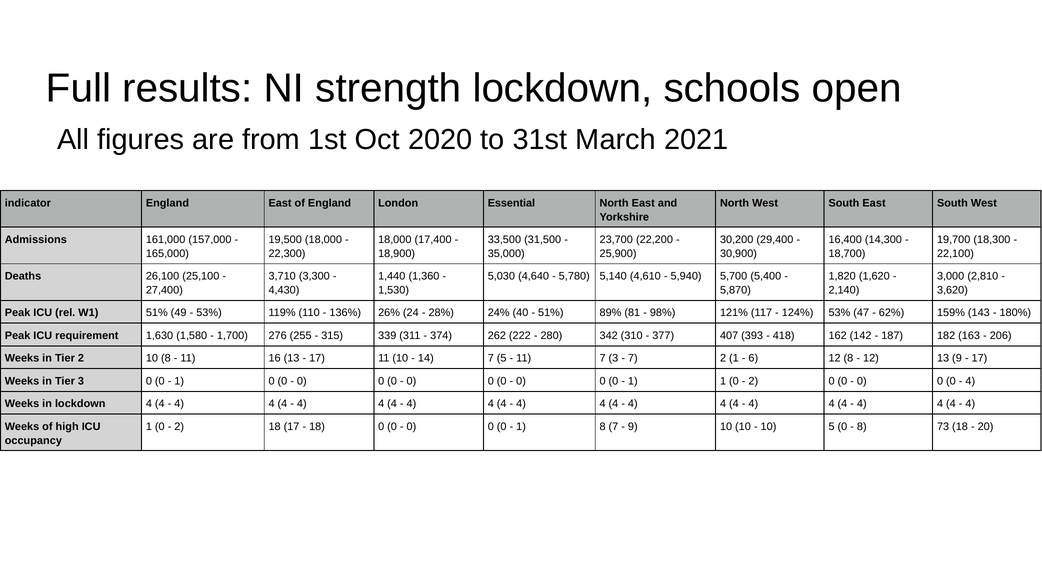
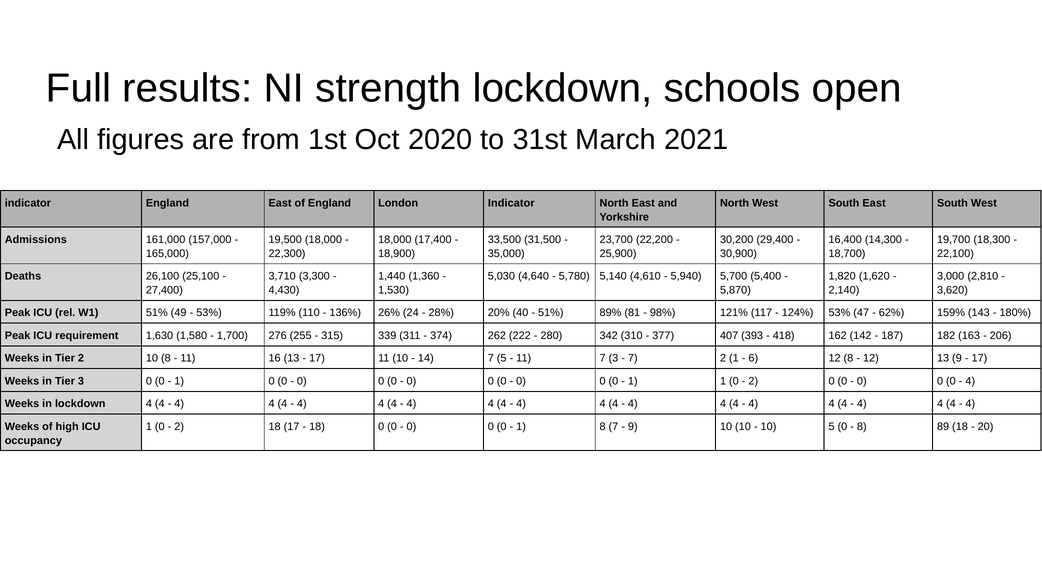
London Essential: Essential -> Indicator
24%: 24% -> 20%
73: 73 -> 89
